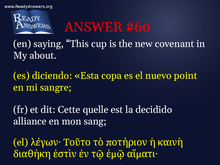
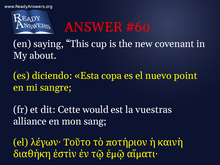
quelle: quelle -> would
decidido: decidido -> vuestras
